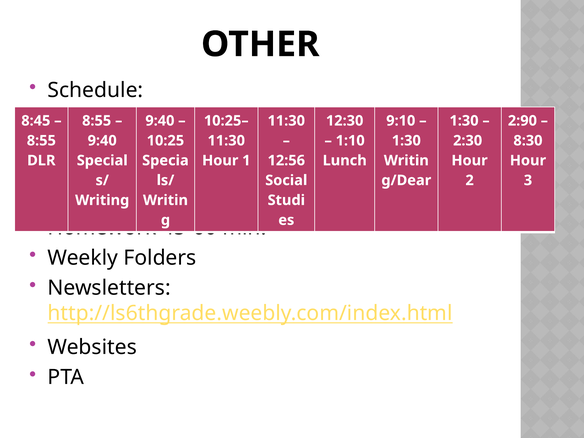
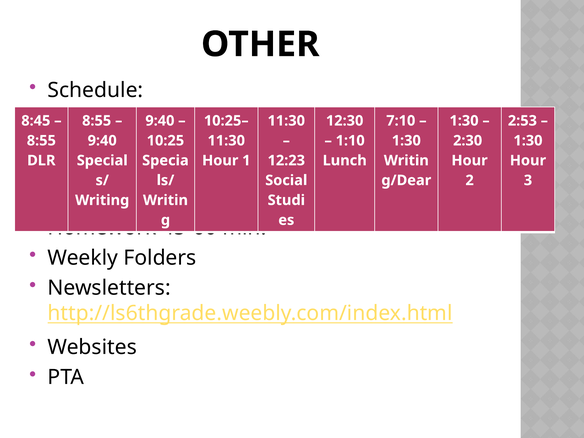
9:10: 9:10 -> 7:10
2:90: 2:90 -> 2:53
8:30 at (528, 141): 8:30 -> 1:30
12:56: 12:56 -> 12:23
